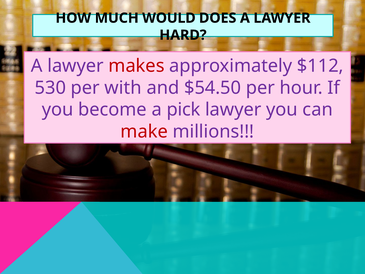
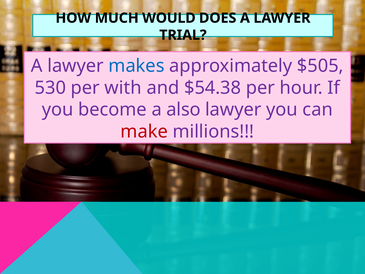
HARD: HARD -> TRIAL
makes colour: red -> blue
$112: $112 -> $505
$54.50: $54.50 -> $54.38
pick: pick -> also
